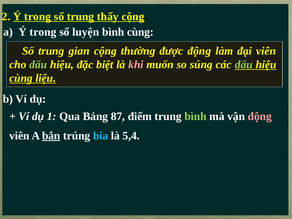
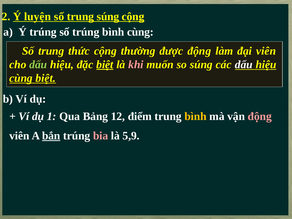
2 Ý trong: trong -> luyện
trung thấy: thấy -> súng
a Ý trong: trong -> trúng
số luyện: luyện -> trúng
gian: gian -> thức
biệt at (105, 65) underline: none -> present
dấu at (244, 65) colour: light green -> white
cùng liệu: liệu -> biệt
87: 87 -> 12
bình at (196, 116) colour: light green -> yellow
bia colour: light blue -> pink
5,4: 5,4 -> 5,9
